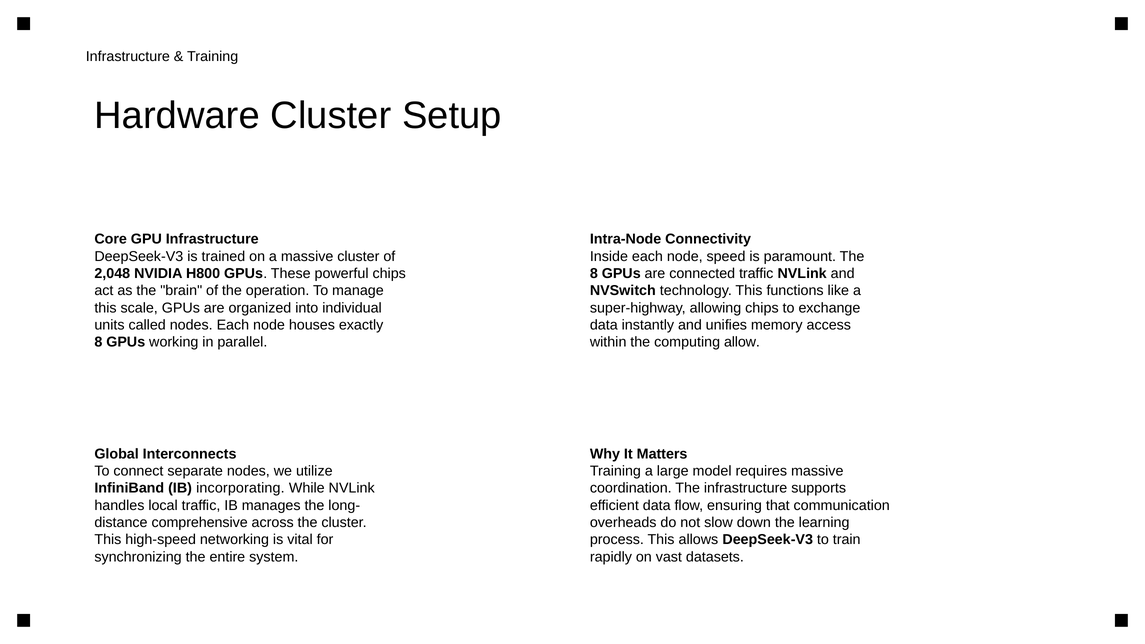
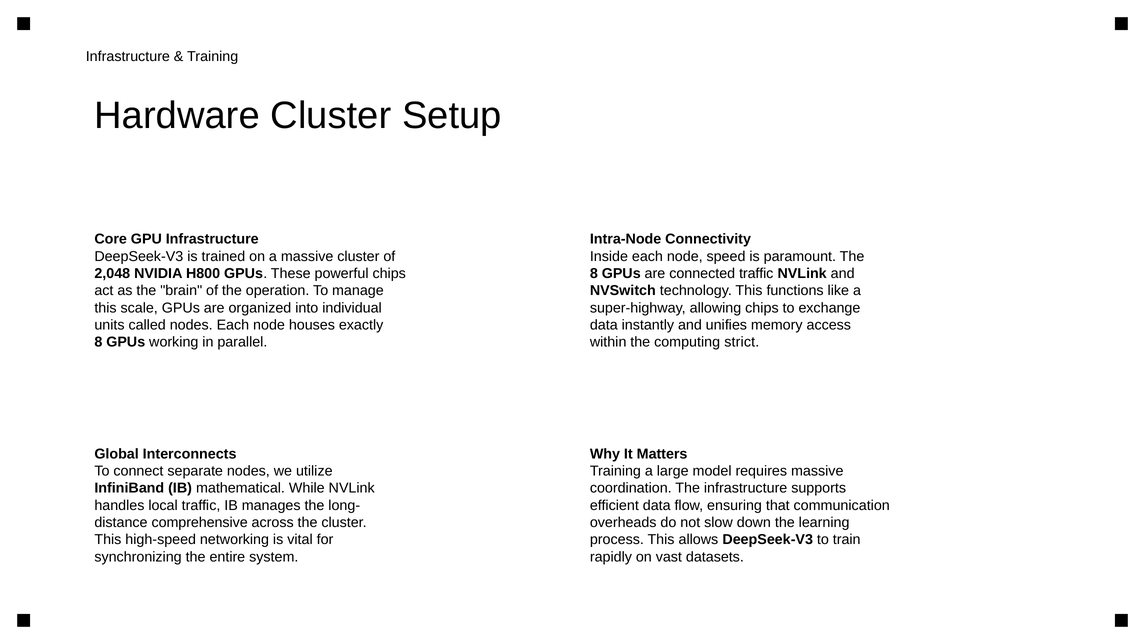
allow: allow -> strict
incorporating: incorporating -> mathematical
